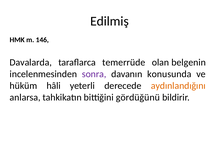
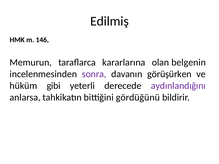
Davalarda: Davalarda -> Memurun
temerrüde: temerrüde -> kararlarına
konusunda: konusunda -> görüşürken
hâli: hâli -> gibi
aydınlandığını colour: orange -> purple
